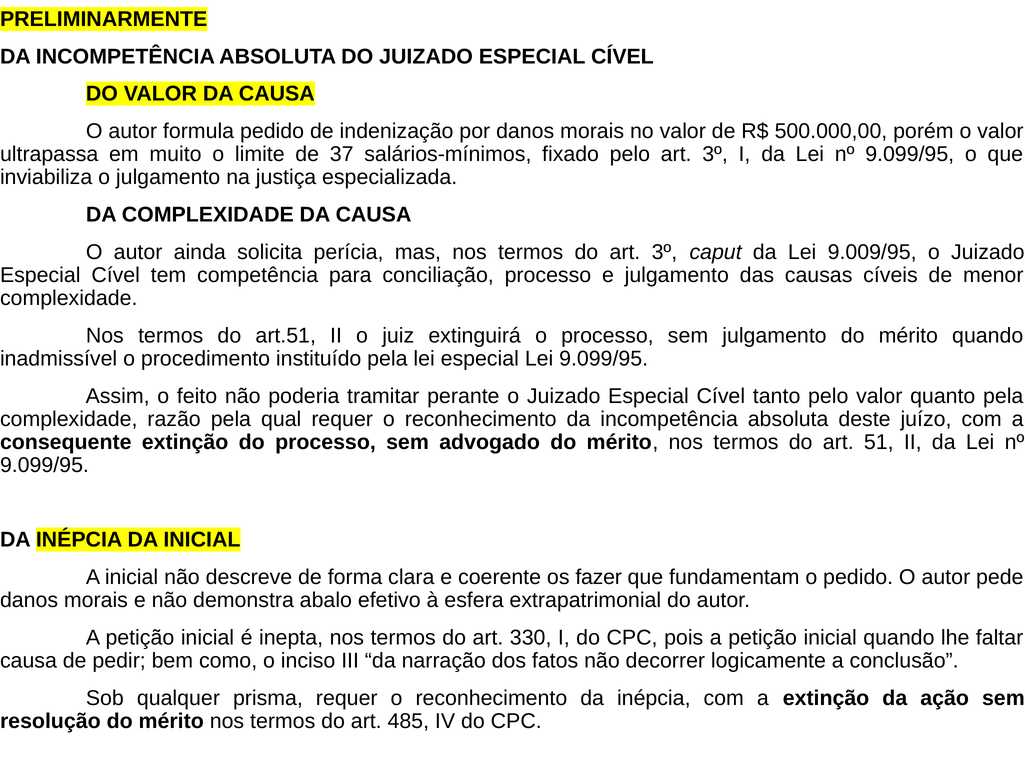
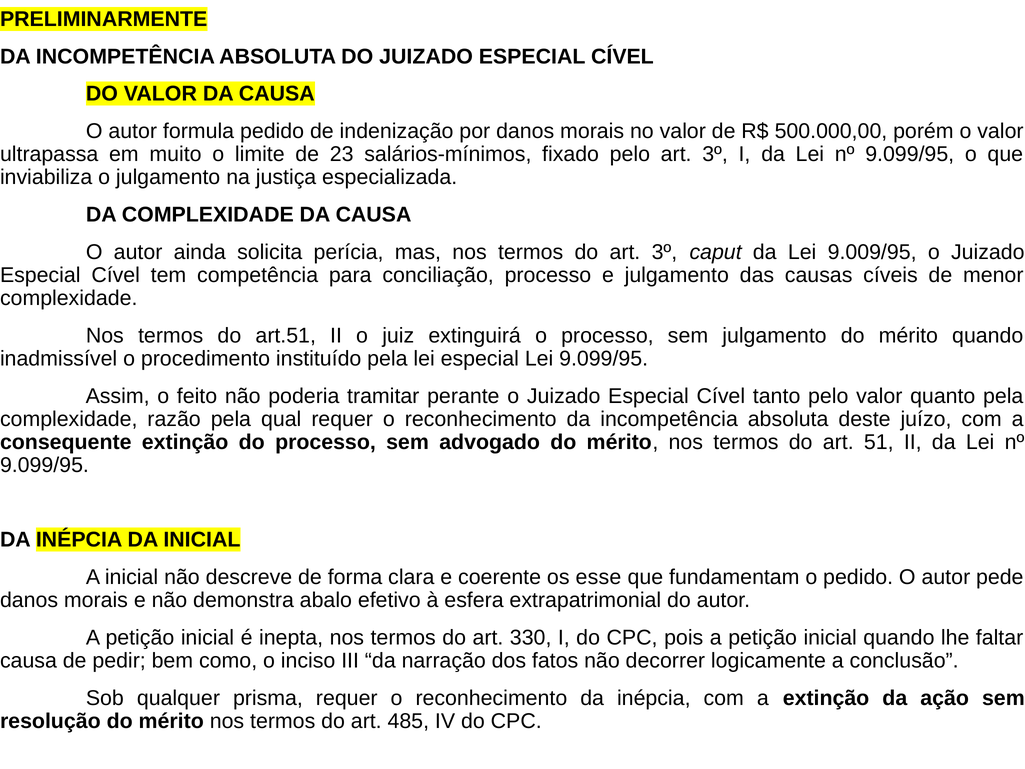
37: 37 -> 23
fazer: fazer -> esse
